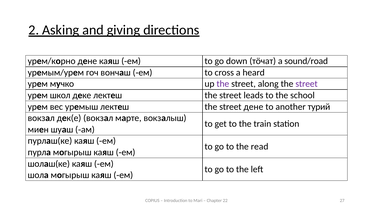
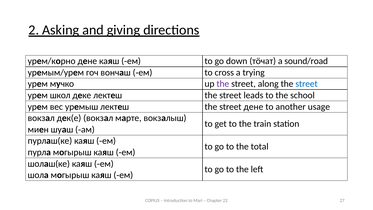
heard: heard -> trying
street at (307, 84) colour: purple -> blue
турий: турий -> usage
read: read -> total
